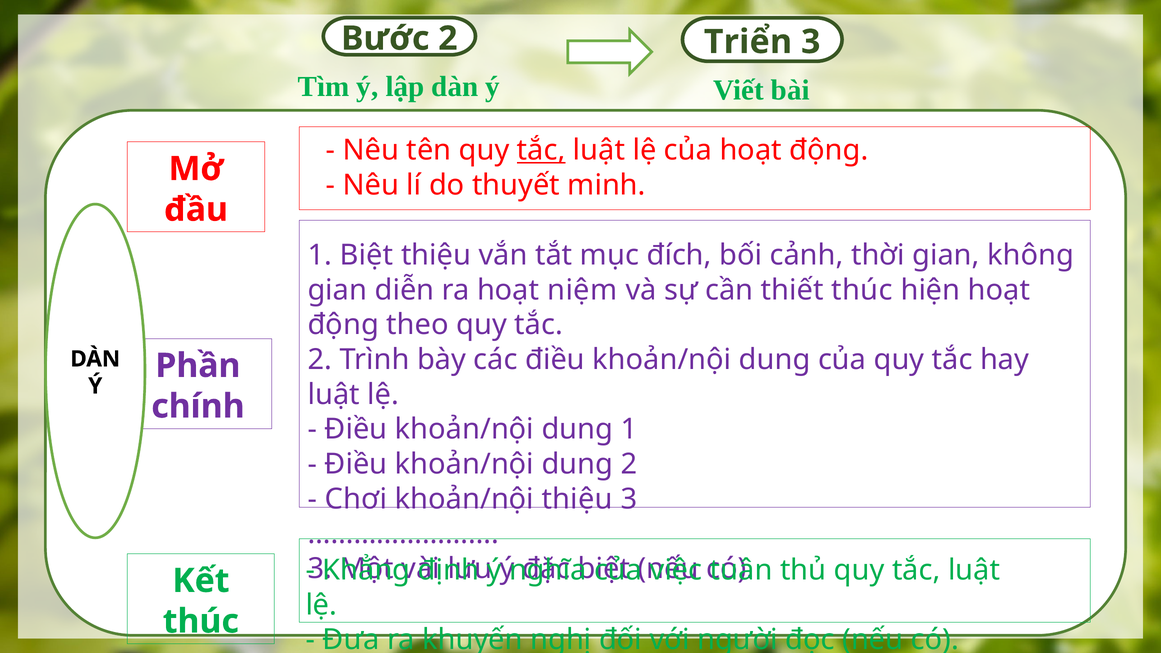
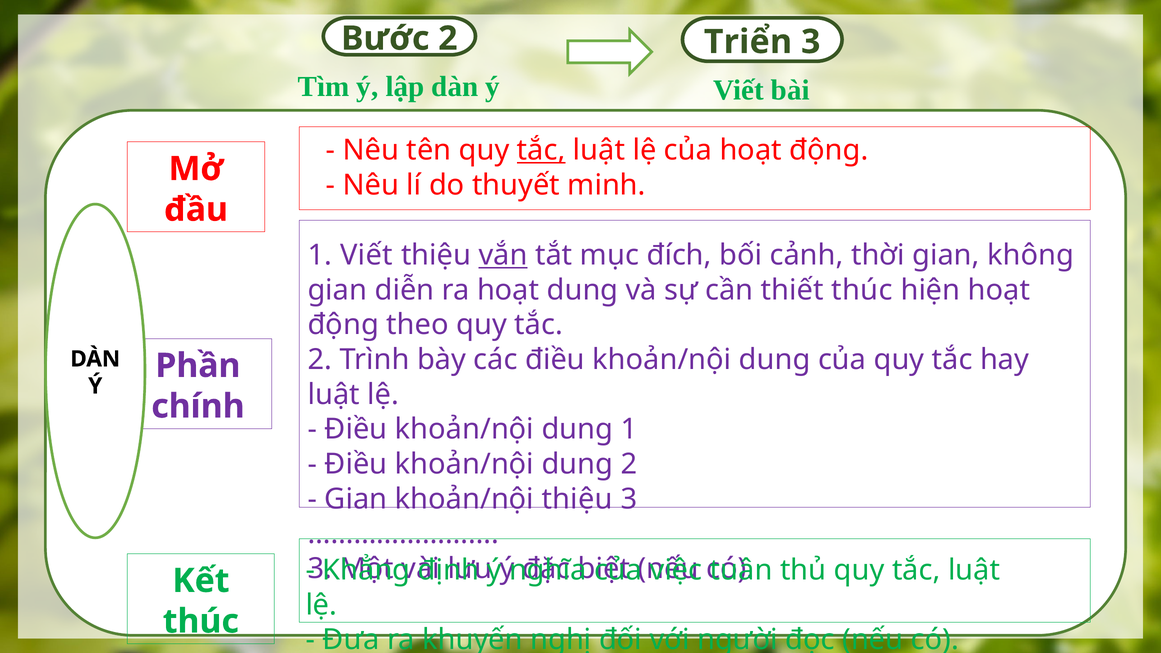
1 Biệt: Biệt -> Viết
vắn underline: none -> present
hoạt niệm: niệm -> dung
Chơi at (356, 499): Chơi -> Gian
